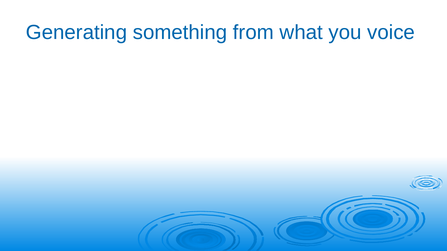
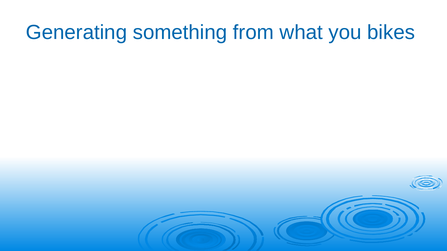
voice: voice -> bikes
